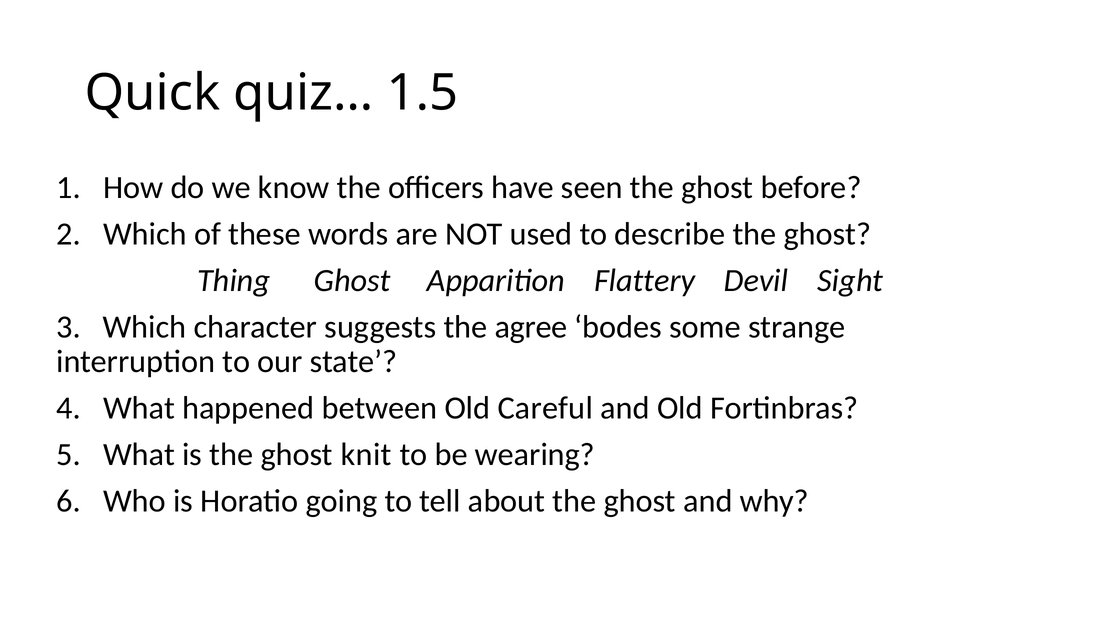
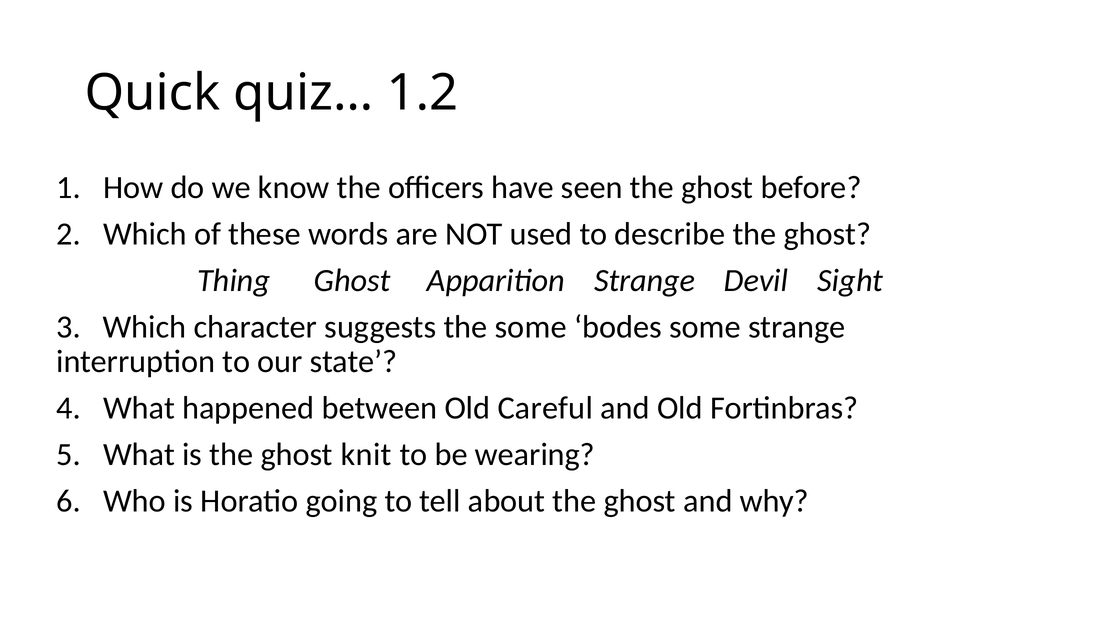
1.5: 1.5 -> 1.2
Apparition Flattery: Flattery -> Strange
the agree: agree -> some
